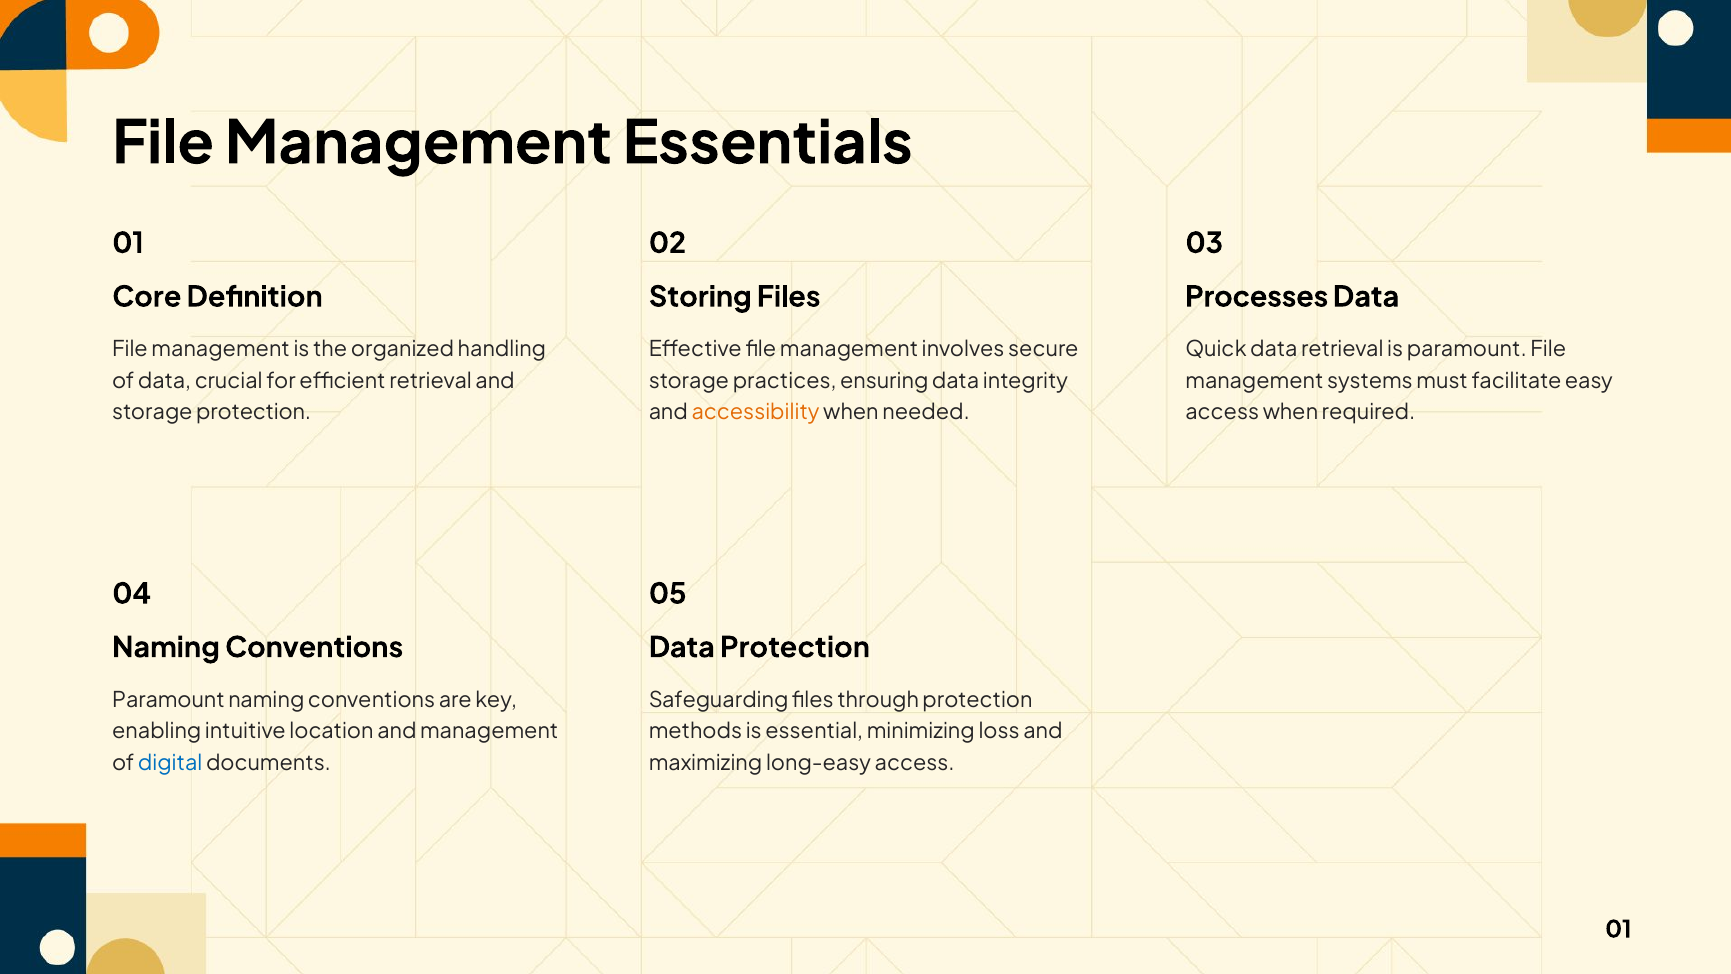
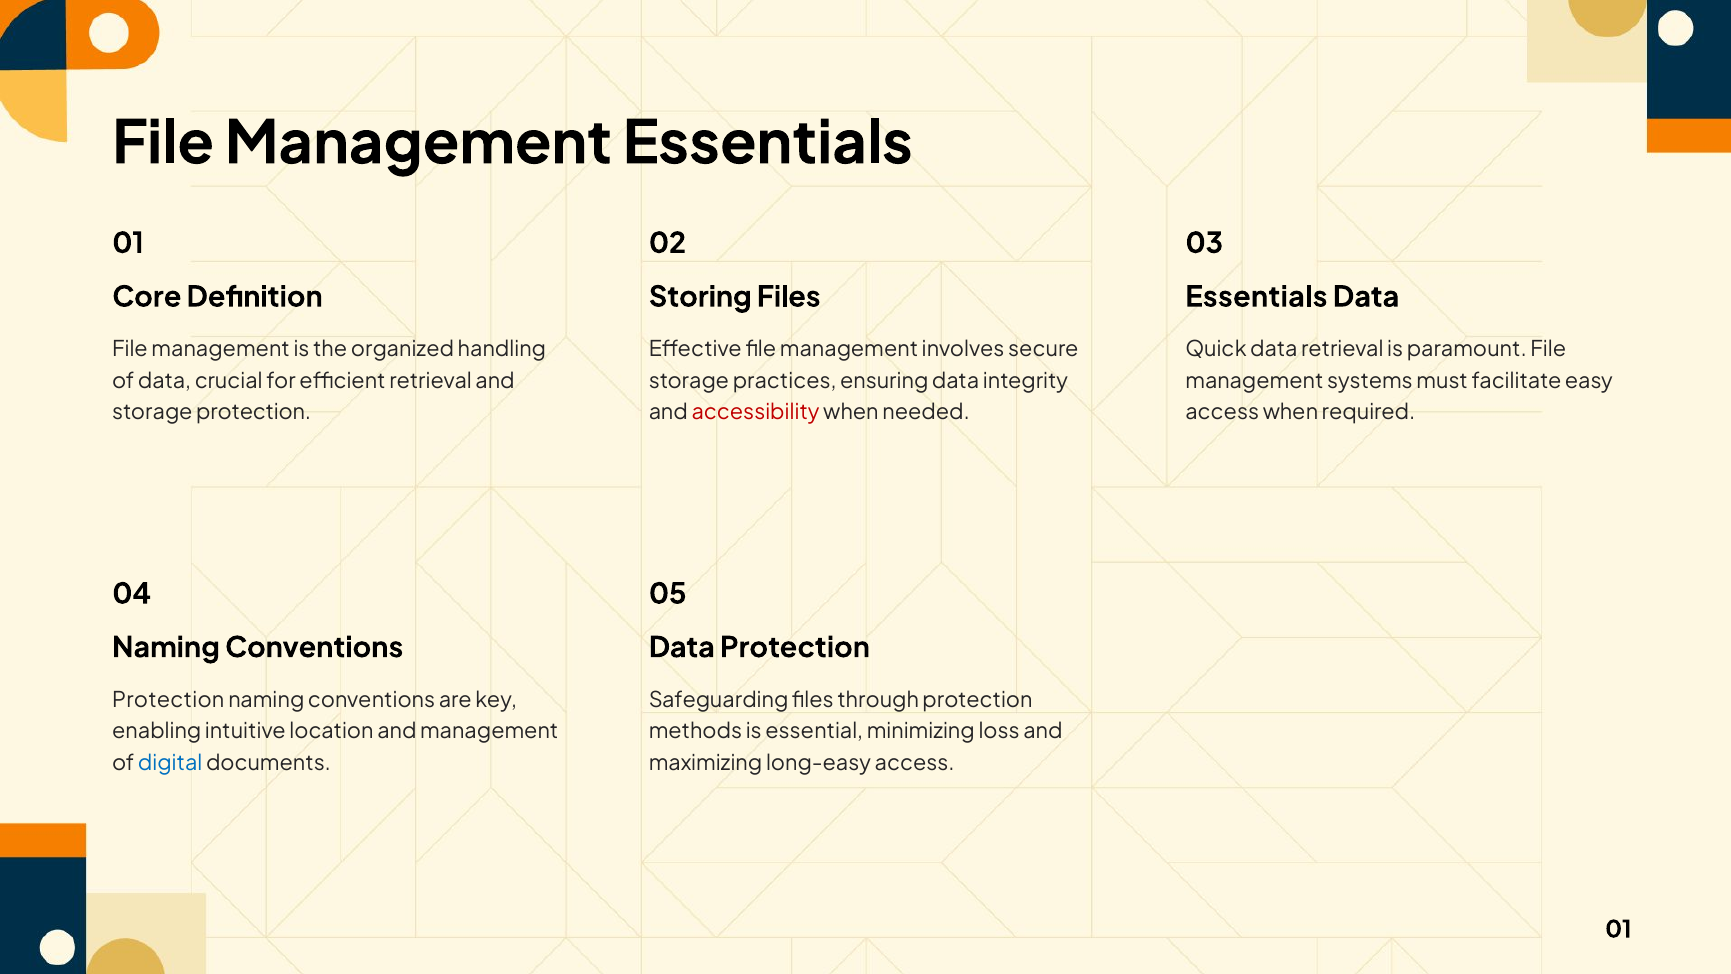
Processes at (1257, 297): Processes -> Essentials
accessibility colour: orange -> red
Paramount at (168, 700): Paramount -> Protection
